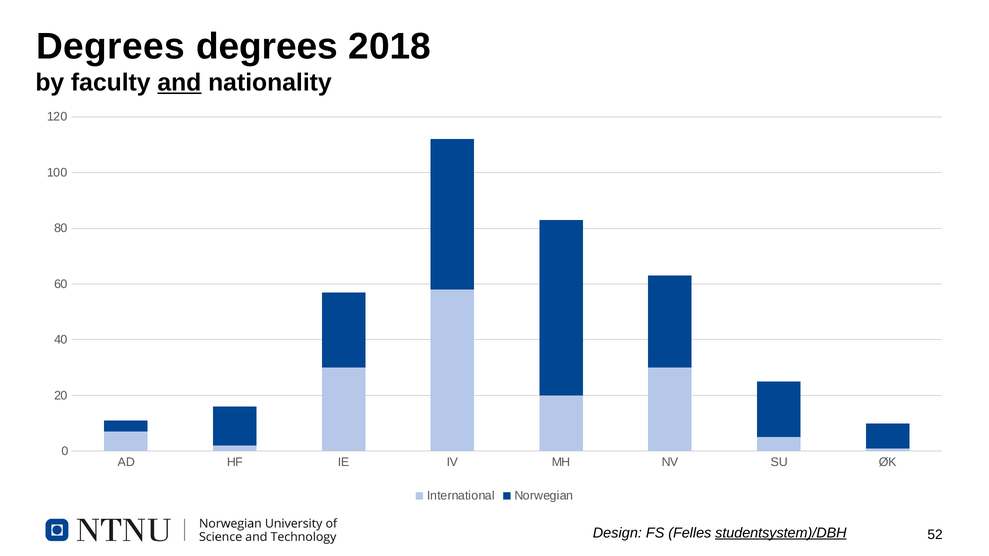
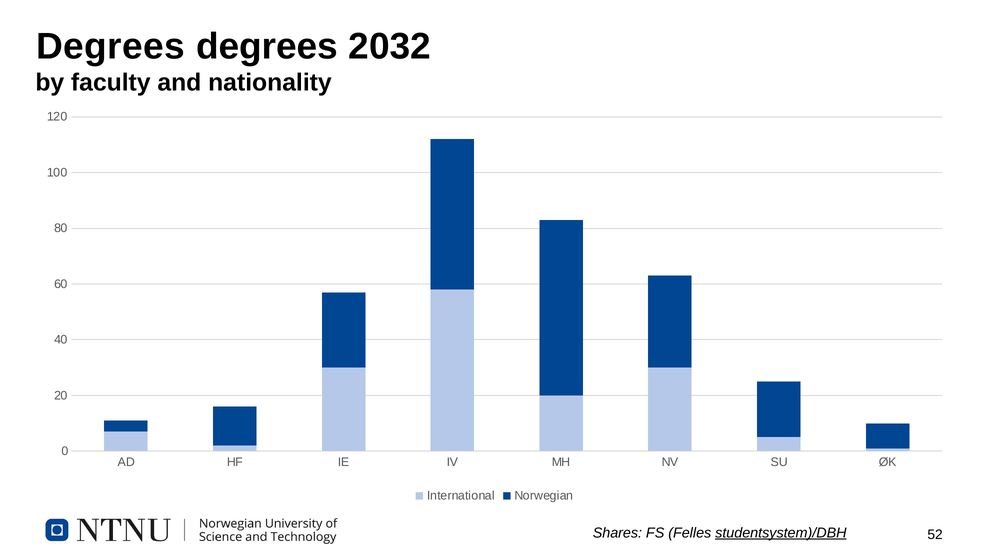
2018: 2018 -> 2032
and underline: present -> none
Design: Design -> Shares
